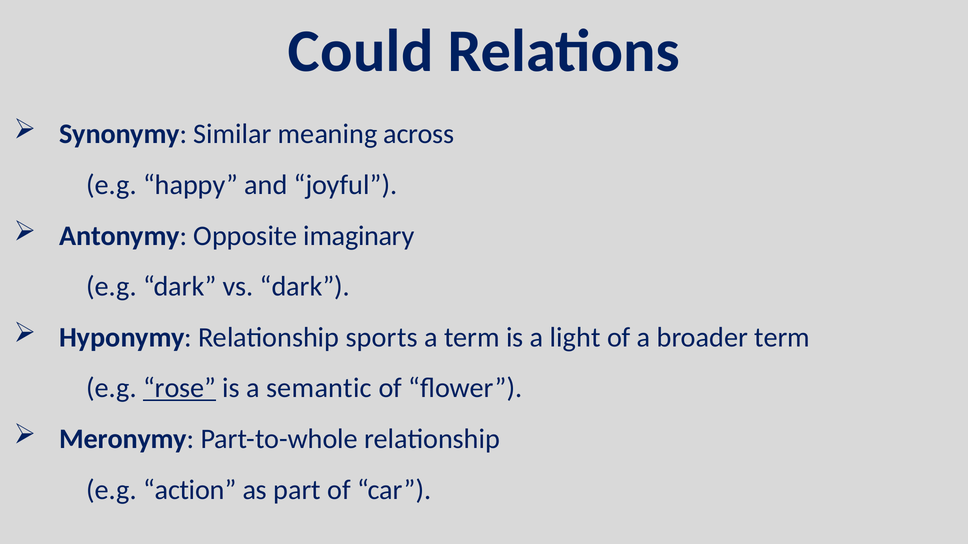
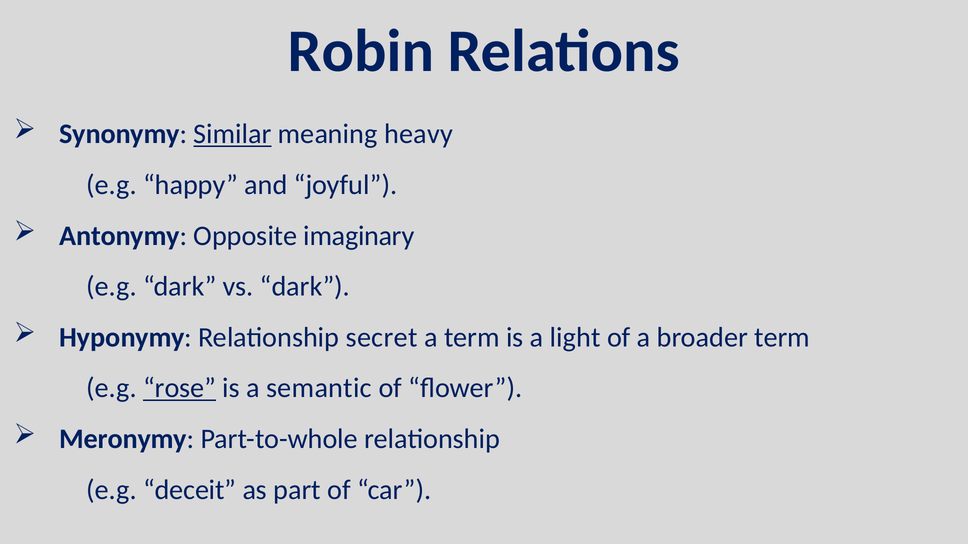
Could: Could -> Robin
Similar underline: none -> present
across: across -> heavy
sports: sports -> secret
action: action -> deceit
